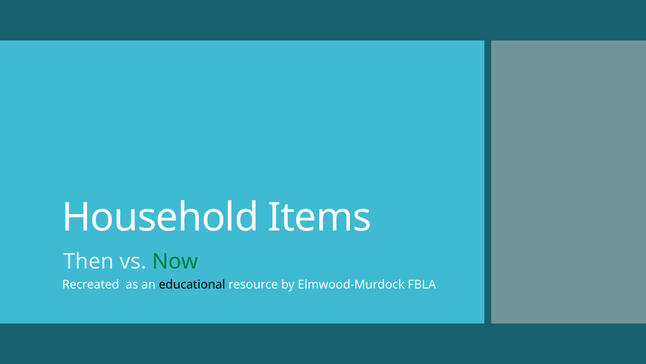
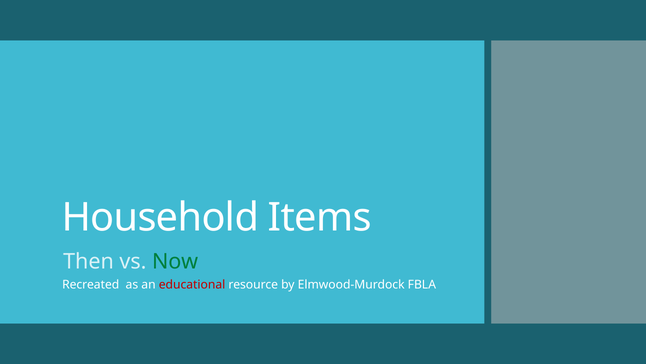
educational colour: black -> red
